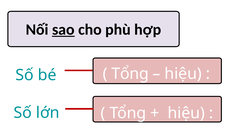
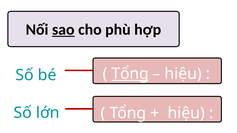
Tổng at (130, 74) underline: none -> present
